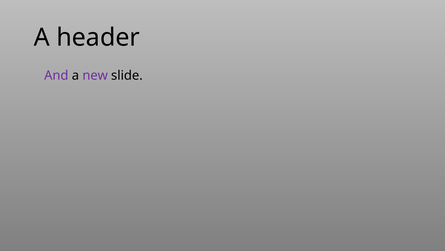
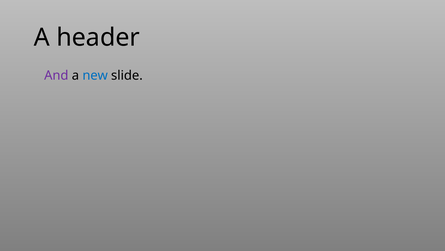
new colour: purple -> blue
